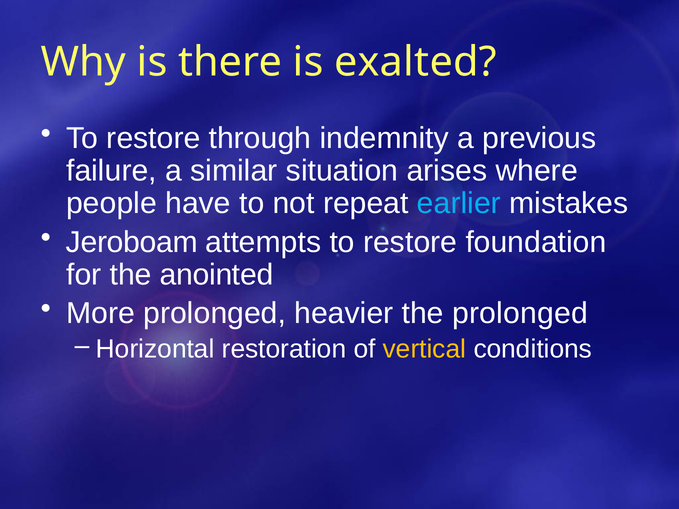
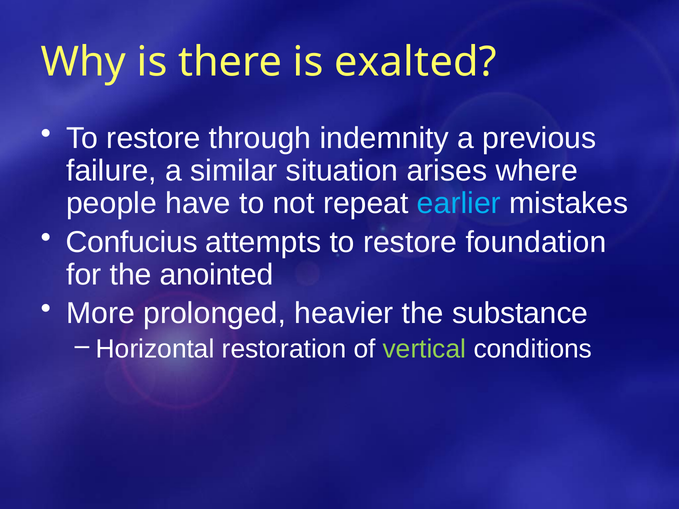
Jeroboam: Jeroboam -> Confucius
the prolonged: prolonged -> substance
vertical colour: yellow -> light green
